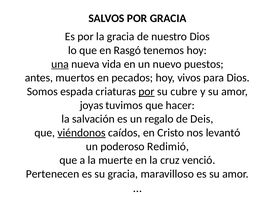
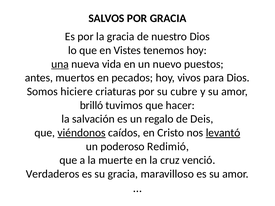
Rasgó: Rasgó -> Vistes
espada: espada -> hiciere
por at (147, 92) underline: present -> none
joyas: joyas -> brilló
levantó underline: none -> present
Pertenecen: Pertenecen -> Verdaderos
